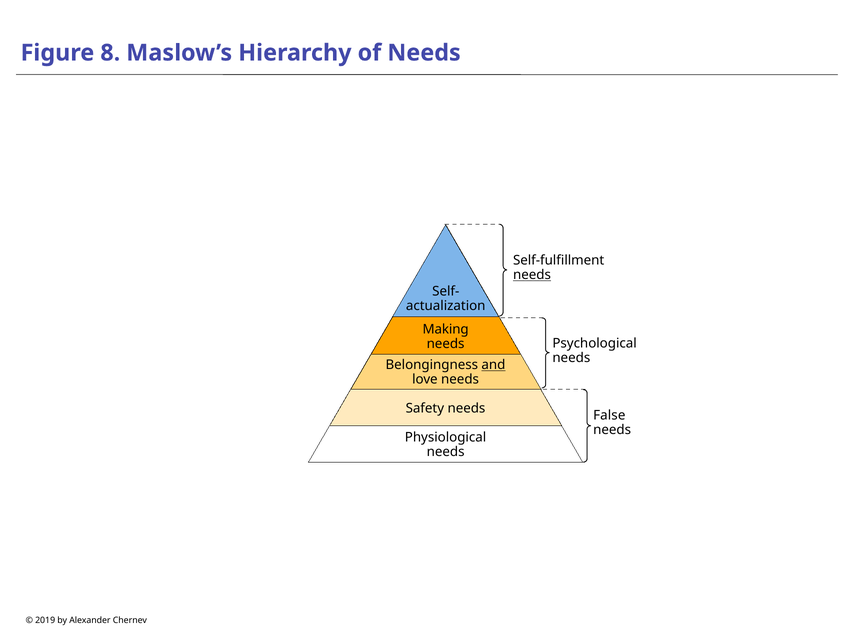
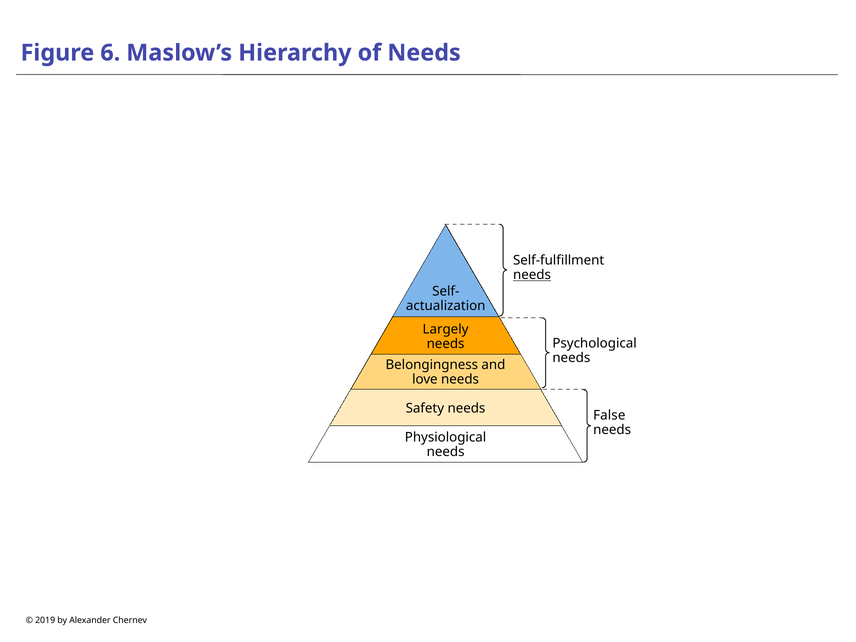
8: 8 -> 6
Making: Making -> Largely
and underline: present -> none
